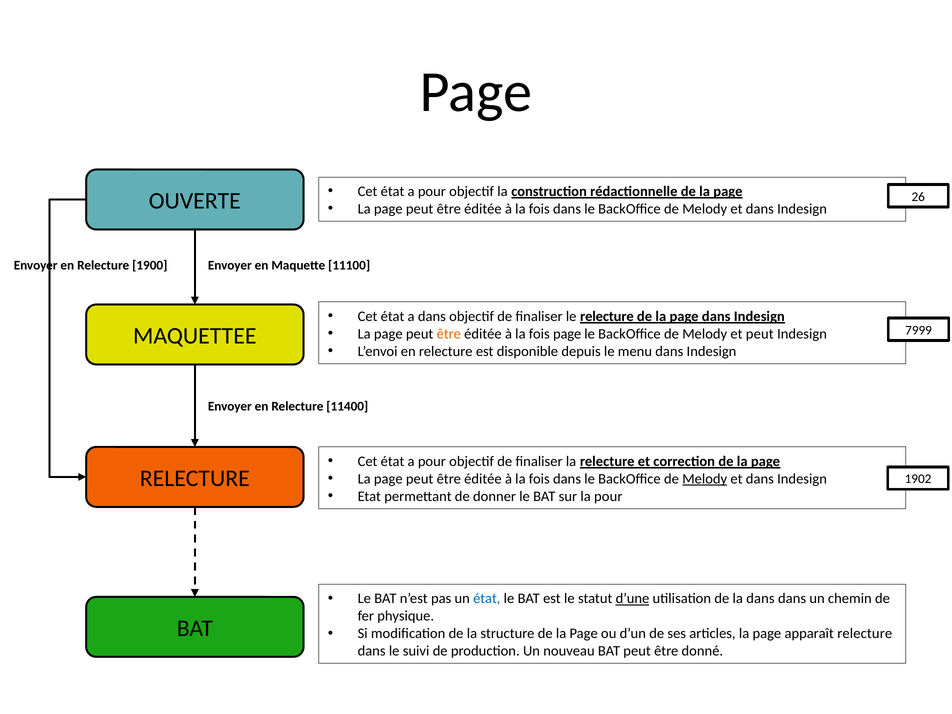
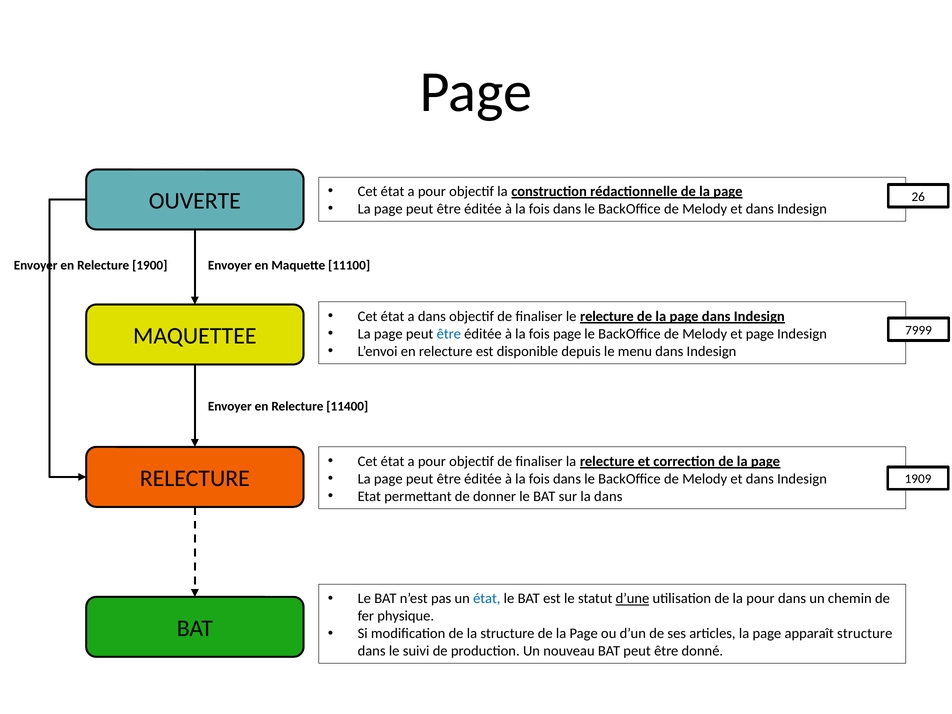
être at (449, 334) colour: orange -> blue
et peut: peut -> page
Melody at (705, 479) underline: present -> none
1902: 1902 -> 1909
la pour: pour -> dans
la dans: dans -> pour
apparaît relecture: relecture -> structure
